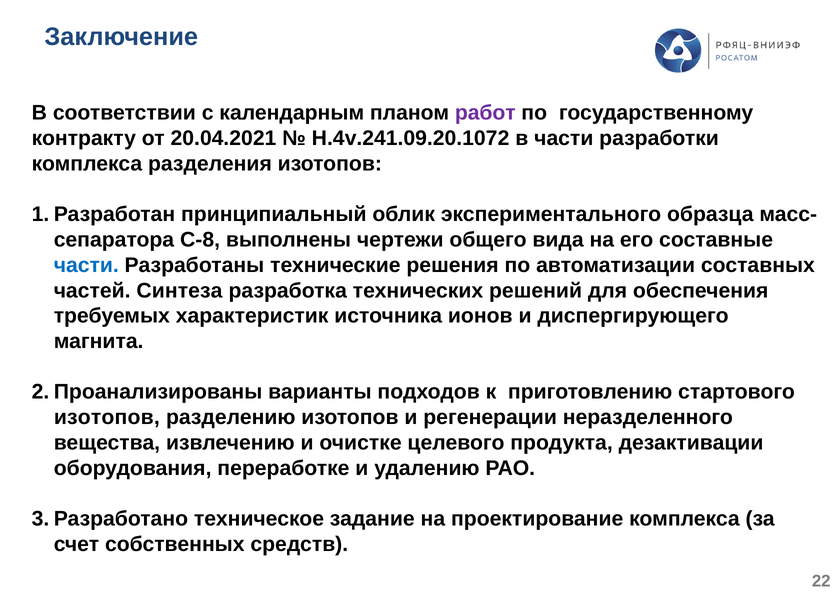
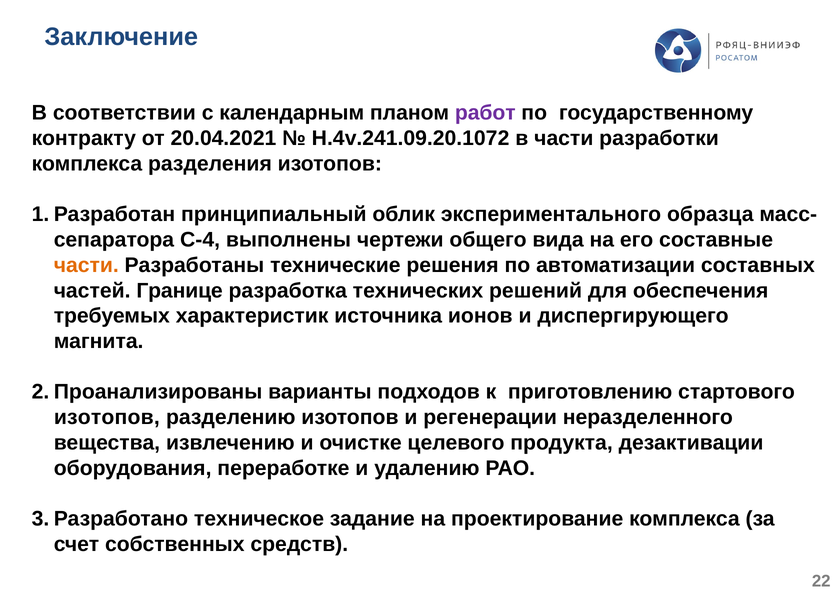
С-8: С-8 -> С-4
части at (86, 265) colour: blue -> orange
Синтеза: Синтеза -> Границе
